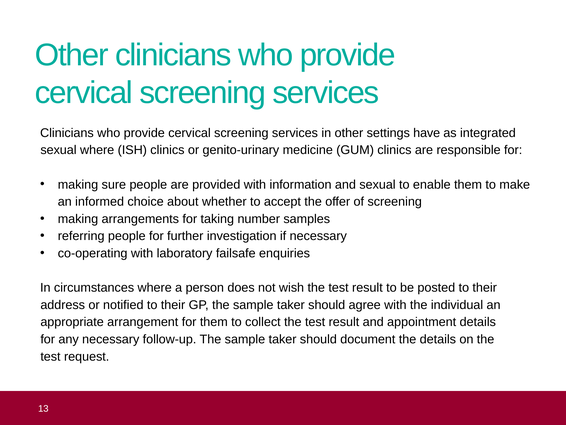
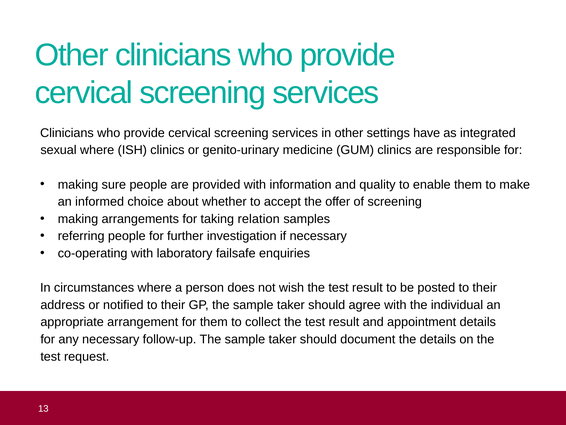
and sexual: sexual -> quality
number: number -> relation
